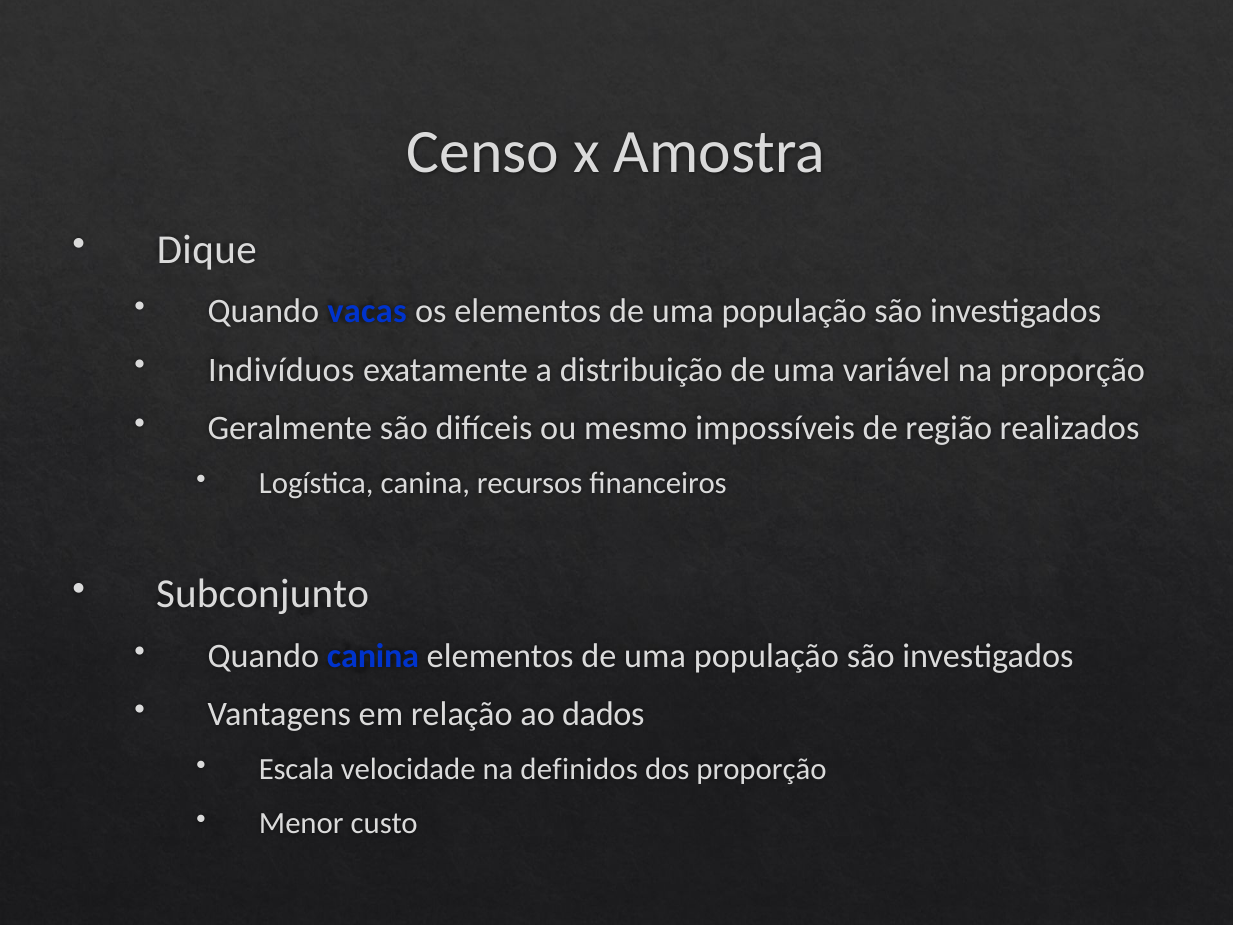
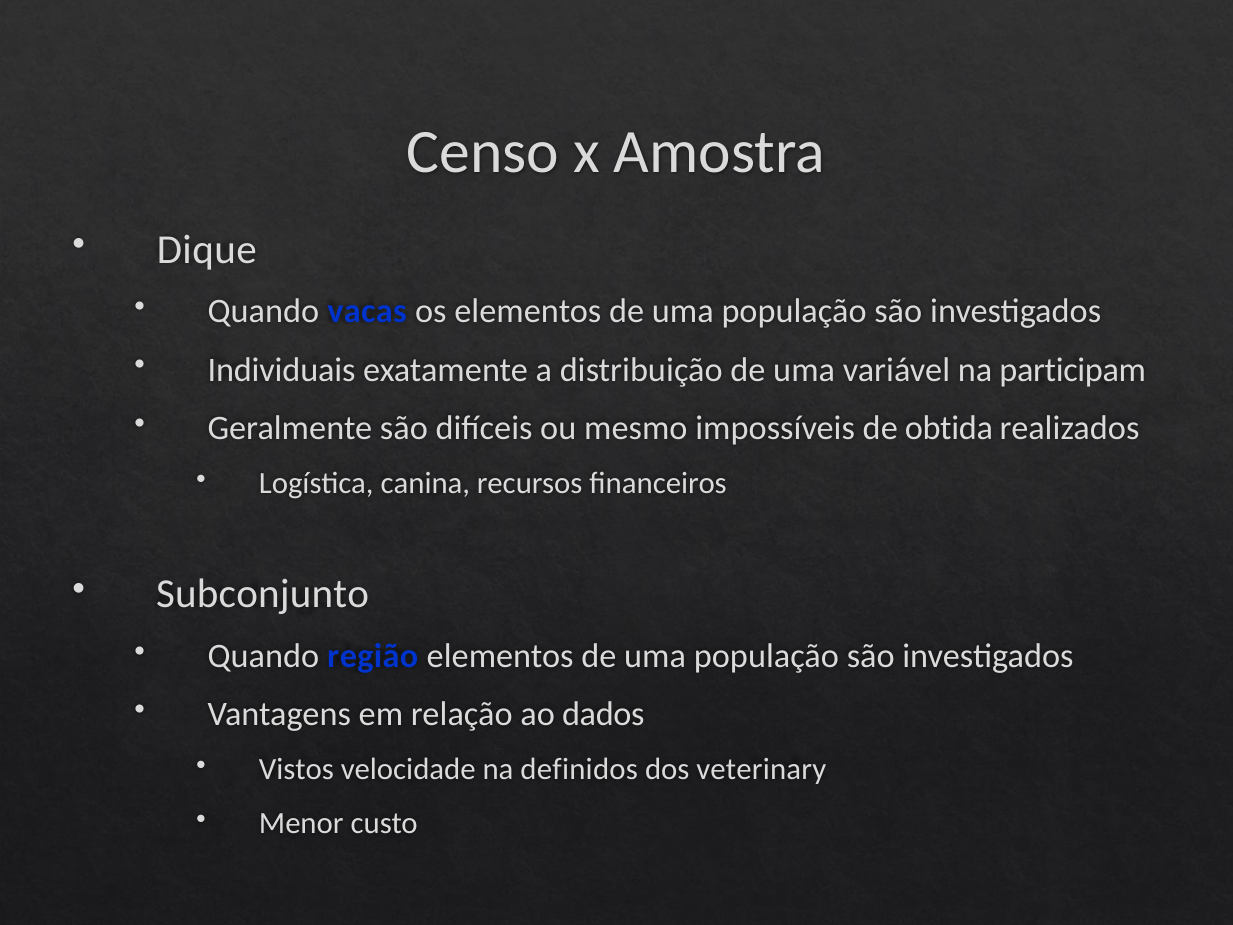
Indivíduos: Indivíduos -> Individuais
na proporção: proporção -> participam
região: região -> obtida
Quando canina: canina -> região
Escala: Escala -> Vistos
dos proporção: proporção -> veterinary
